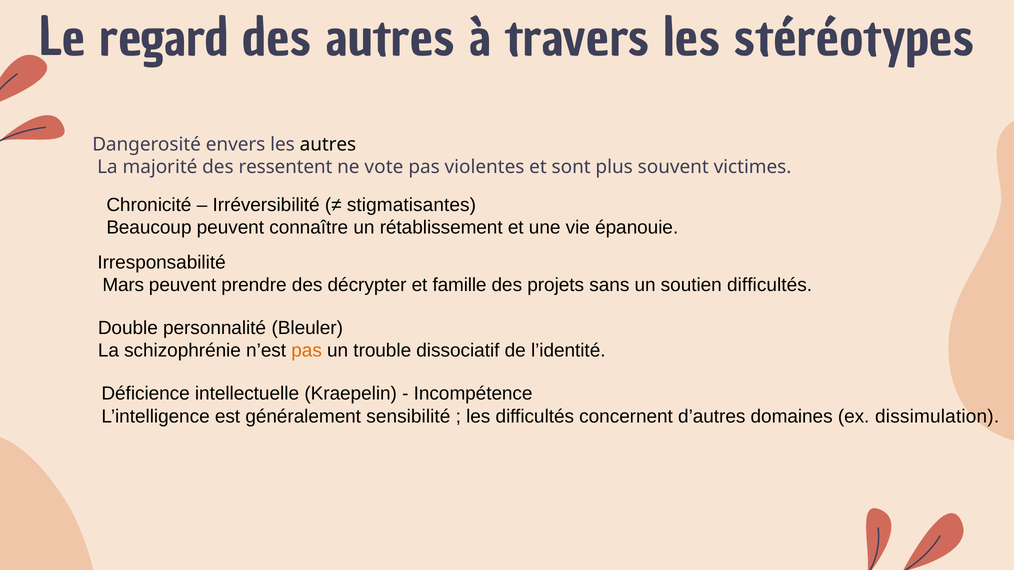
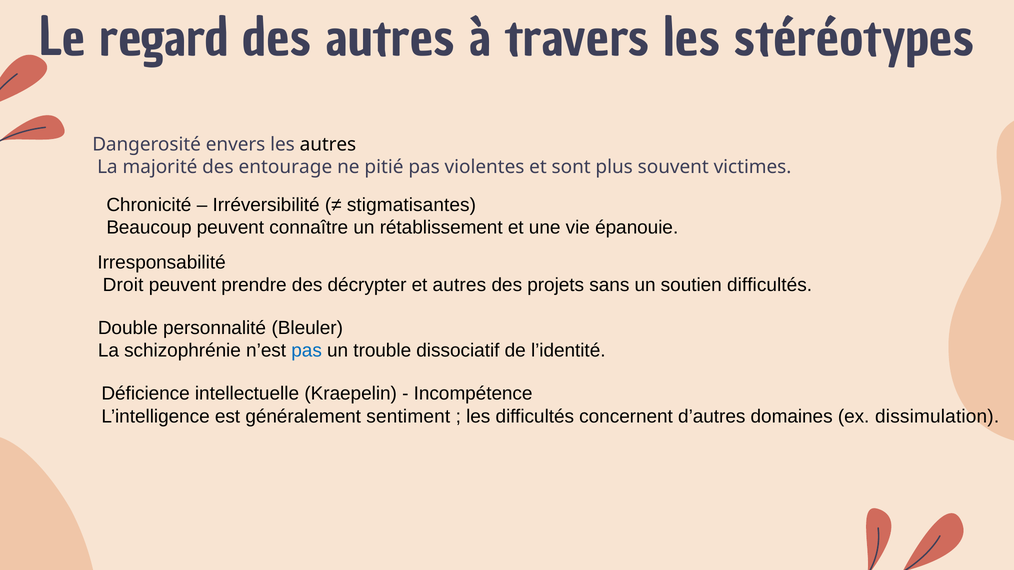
ressentent: ressentent -> entourage
vote: vote -> pitié
Mars: Mars -> Droit
et famille: famille -> autres
pas at (307, 351) colour: orange -> blue
sensibilité: sensibilité -> sentiment
